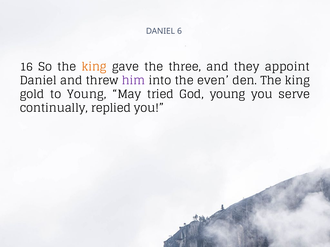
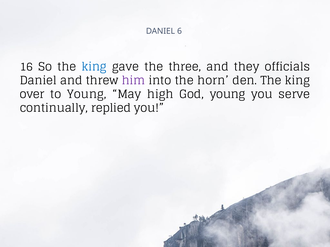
king at (94, 67) colour: orange -> blue
appoint: appoint -> officials
even: even -> horn
gold: gold -> over
tried: tried -> high
